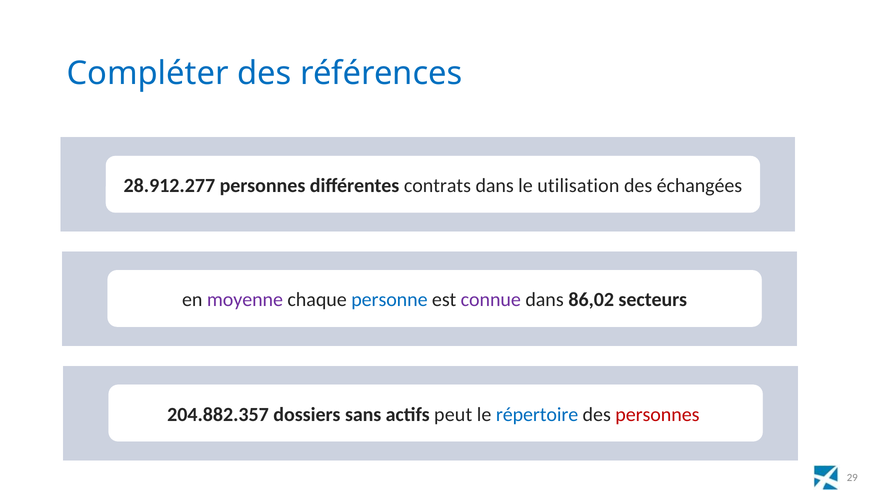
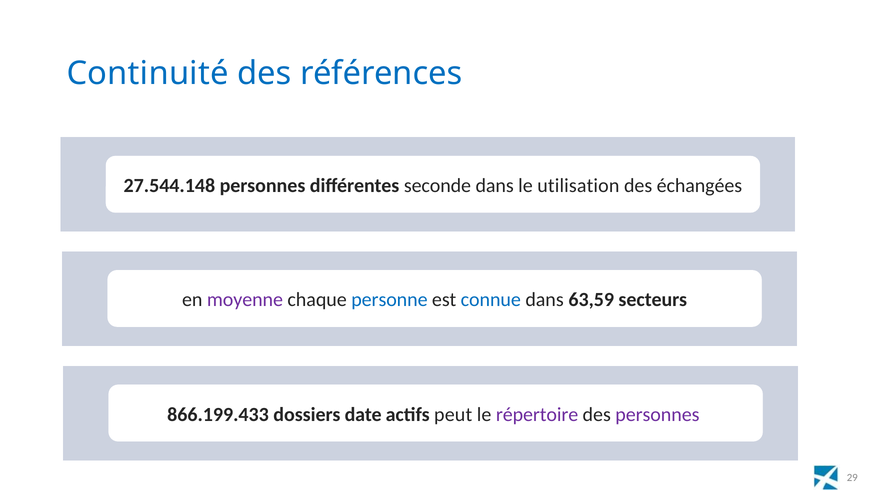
Compléter: Compléter -> Continuité
28.912.277: 28.912.277 -> 27.544.148
contrats: contrats -> seconde
connue colour: purple -> blue
86,02: 86,02 -> 63,59
204.882.357: 204.882.357 -> 866.199.433
sans: sans -> date
répertoire colour: blue -> purple
personnes at (657, 414) colour: red -> purple
